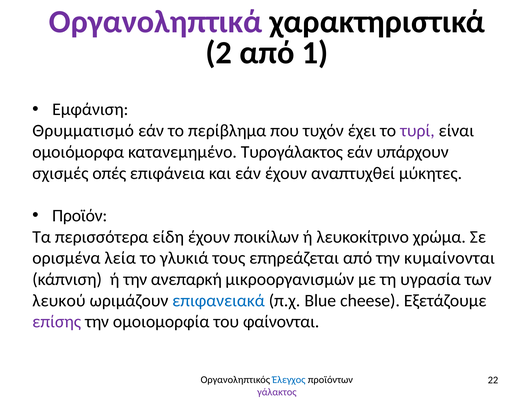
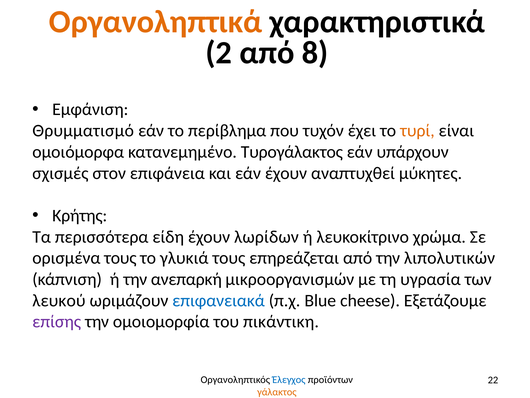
Οργανοληπτικά colour: purple -> orange
1: 1 -> 8
τυρί colour: purple -> orange
οπές: οπές -> στον
Προϊόν: Προϊόν -> Κρήτης
ποικίλων: ποικίλων -> λωρίδων
ορισμένα λεία: λεία -> τους
κυμαίνονται: κυμαίνονται -> λιπολυτικών
φαίνονται: φαίνονται -> πικάντικη
γάλακτος colour: purple -> orange
